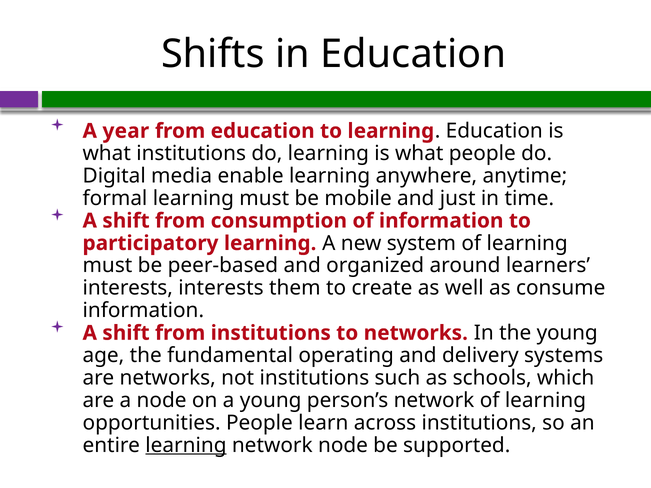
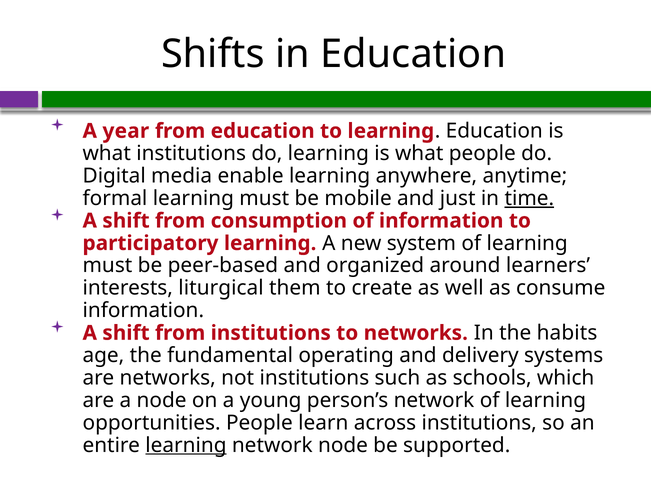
time underline: none -> present
interests interests: interests -> liturgical
the young: young -> habits
